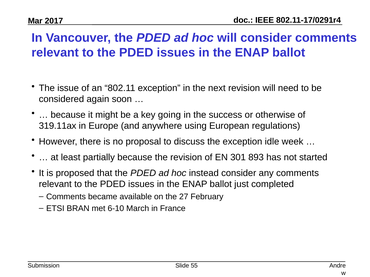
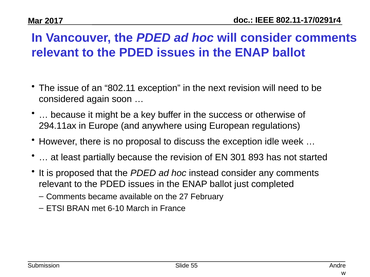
going: going -> buffer
319.11ax: 319.11ax -> 294.11ax
